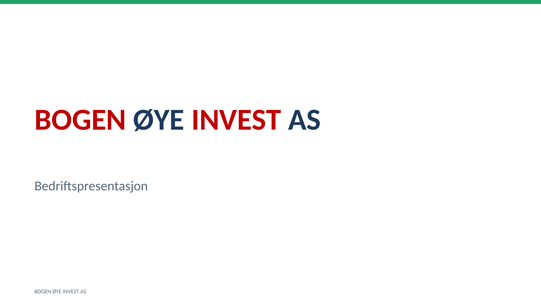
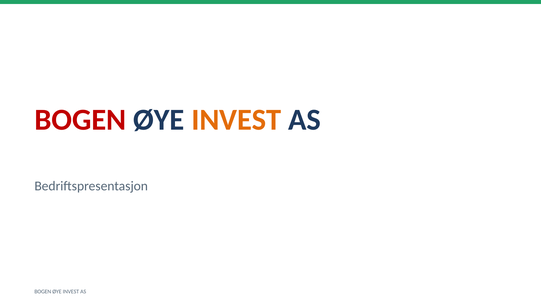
INVEST at (236, 120) colour: red -> orange
